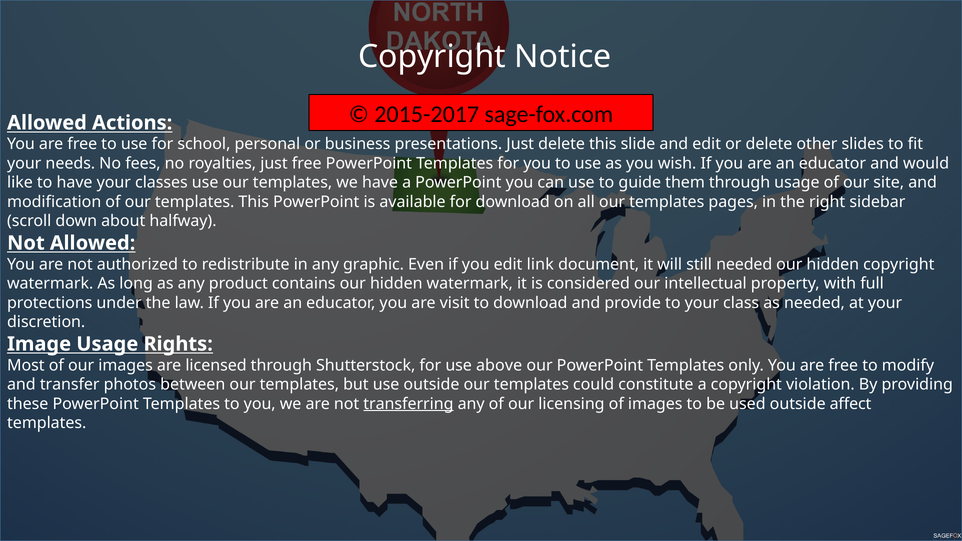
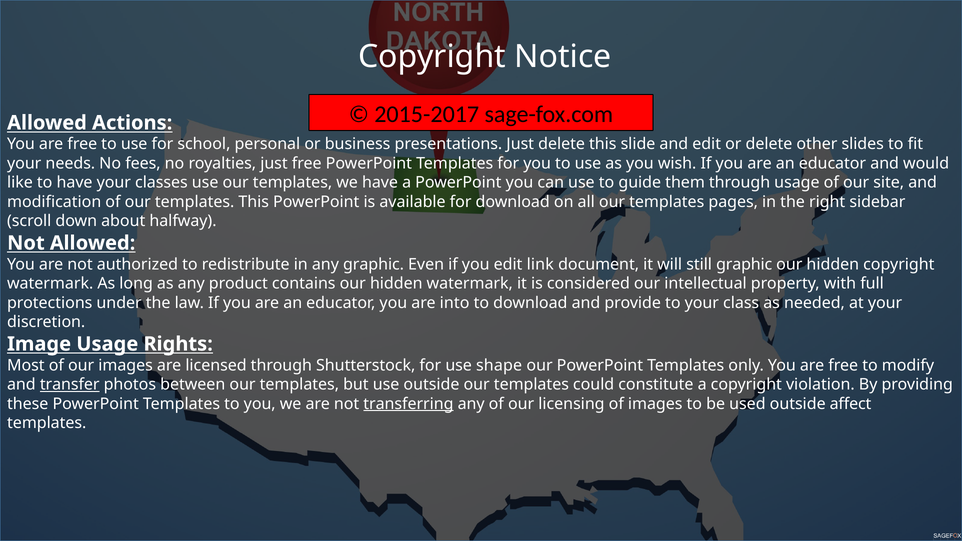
still needed: needed -> graphic
visit: visit -> into
above: above -> shape
transfer underline: none -> present
